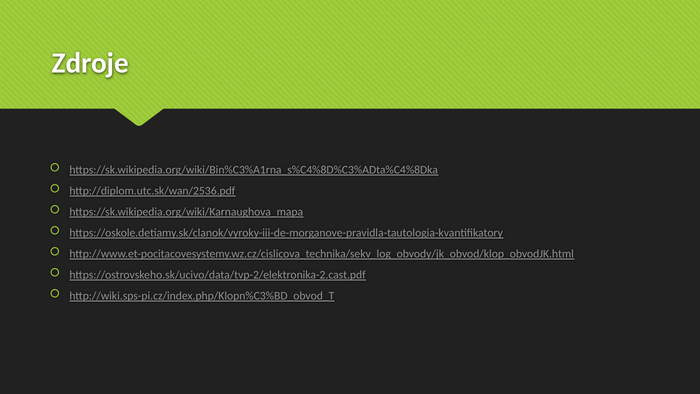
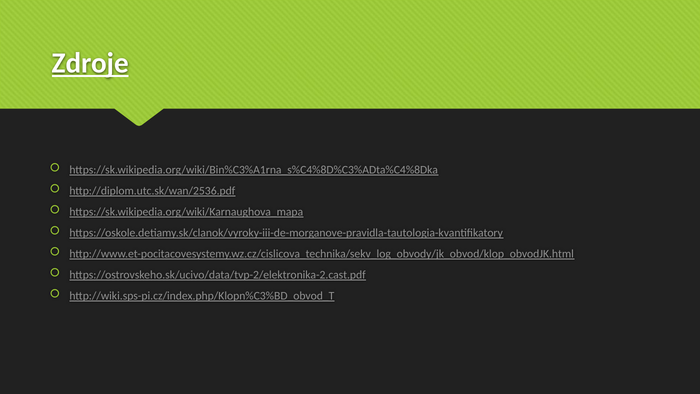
Zdroje underline: none -> present
